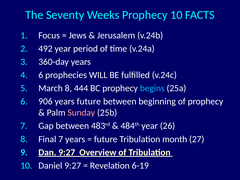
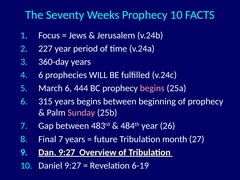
492: 492 -> 227
March 8: 8 -> 6
begins at (152, 88) colour: light blue -> pink
906: 906 -> 315
years future: future -> begins
